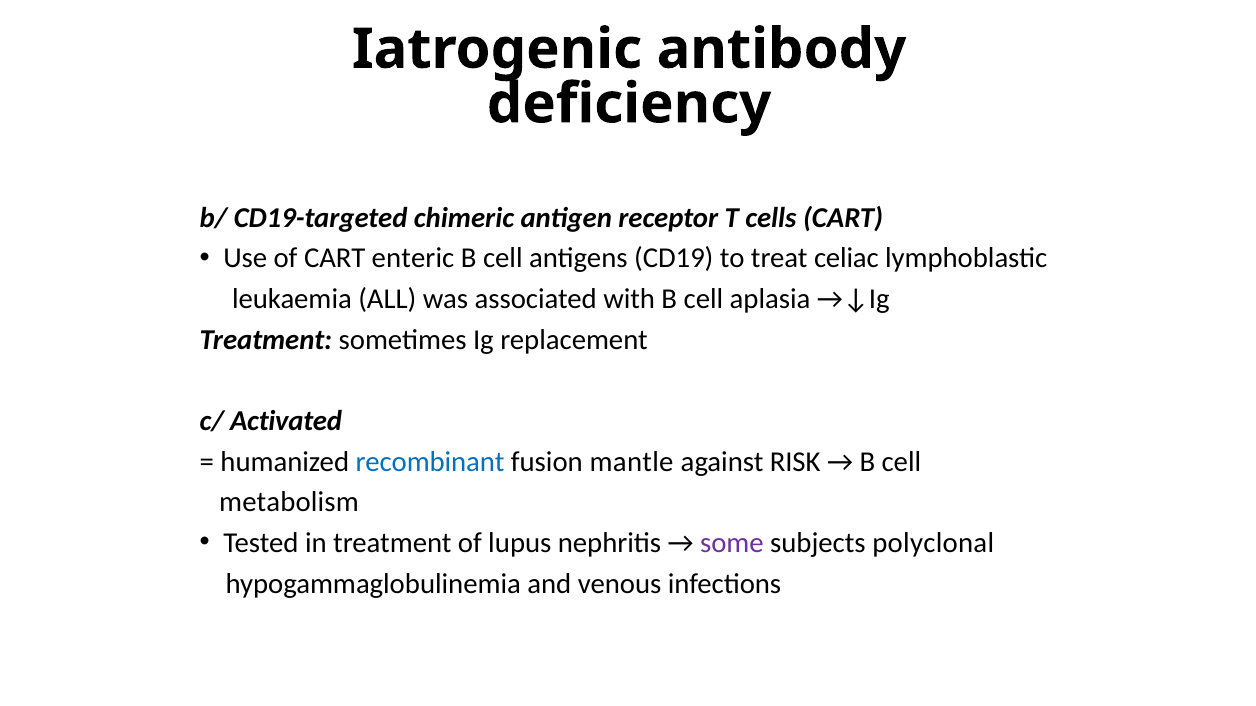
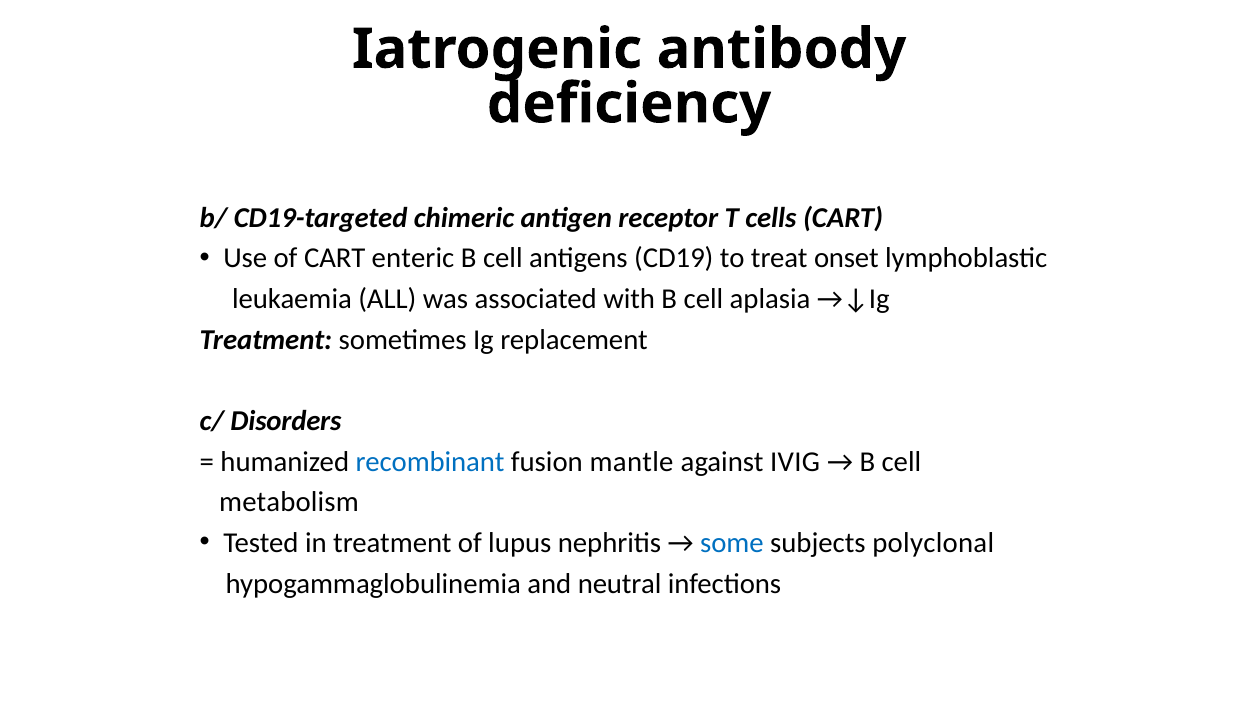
celiac: celiac -> onset
Activated: Activated -> Disorders
RISK: RISK -> IVIG
some colour: purple -> blue
venous: venous -> neutral
